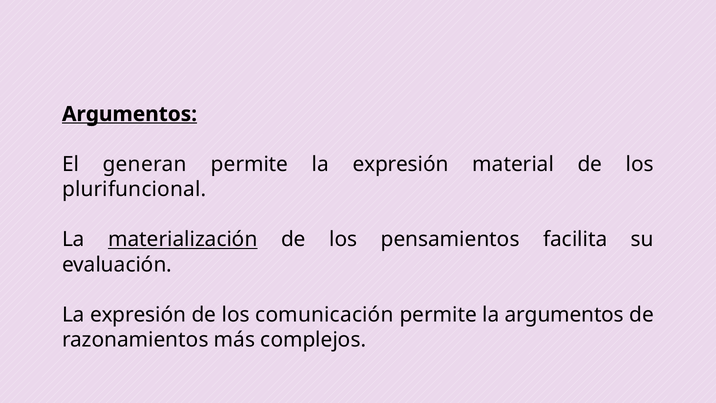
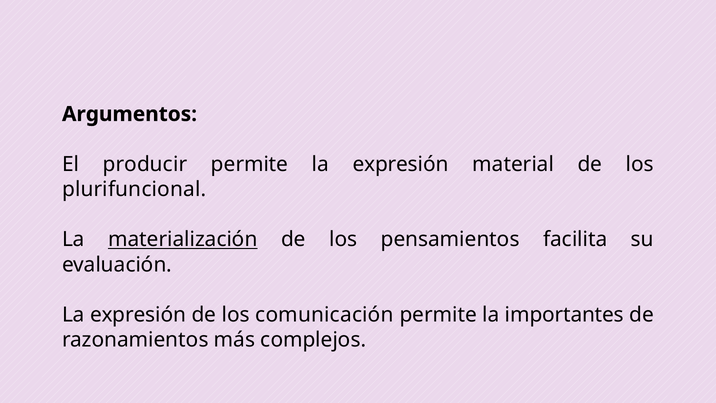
Argumentos at (130, 114) underline: present -> none
generan: generan -> producir
la argumentos: argumentos -> importantes
